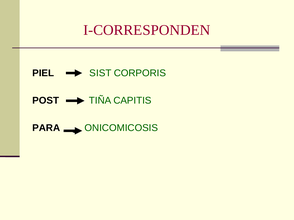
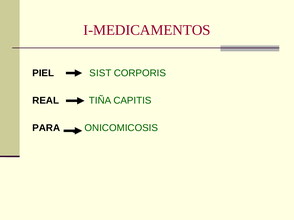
I-CORRESPONDEN: I-CORRESPONDEN -> I-MEDICAMENTOS
POST: POST -> REAL
